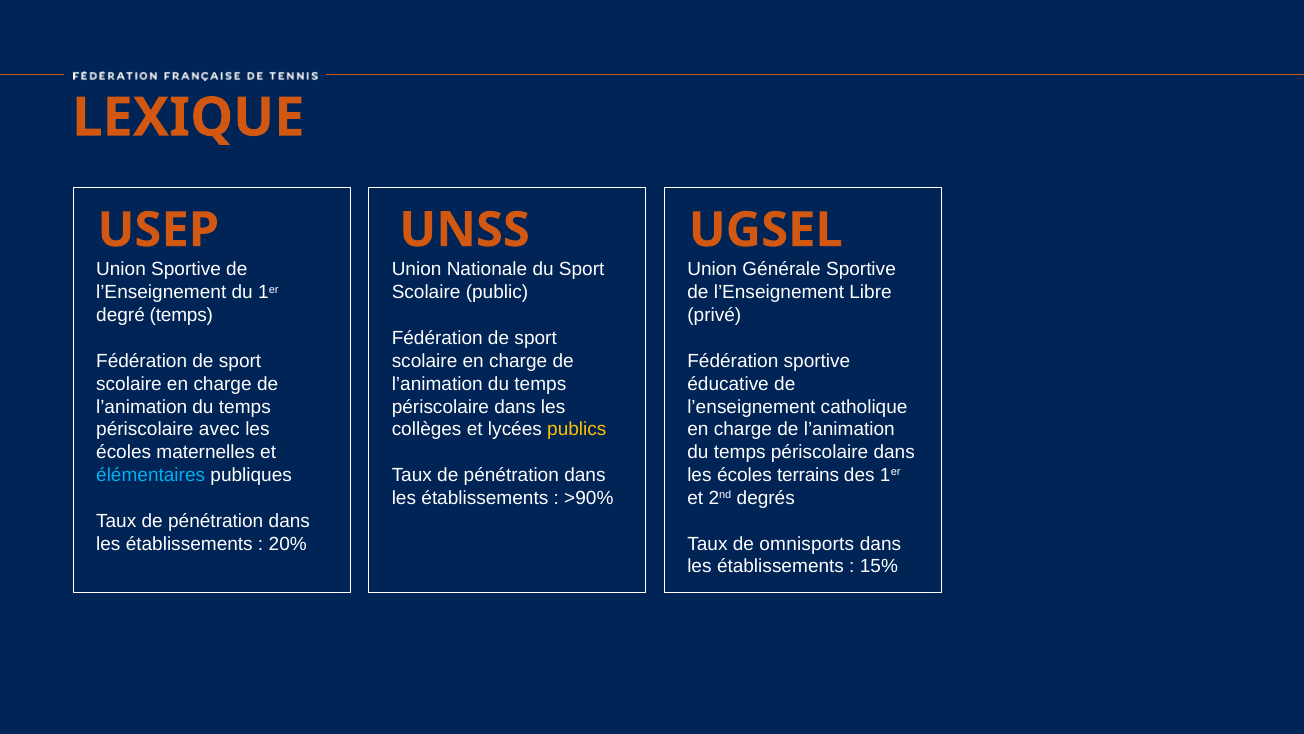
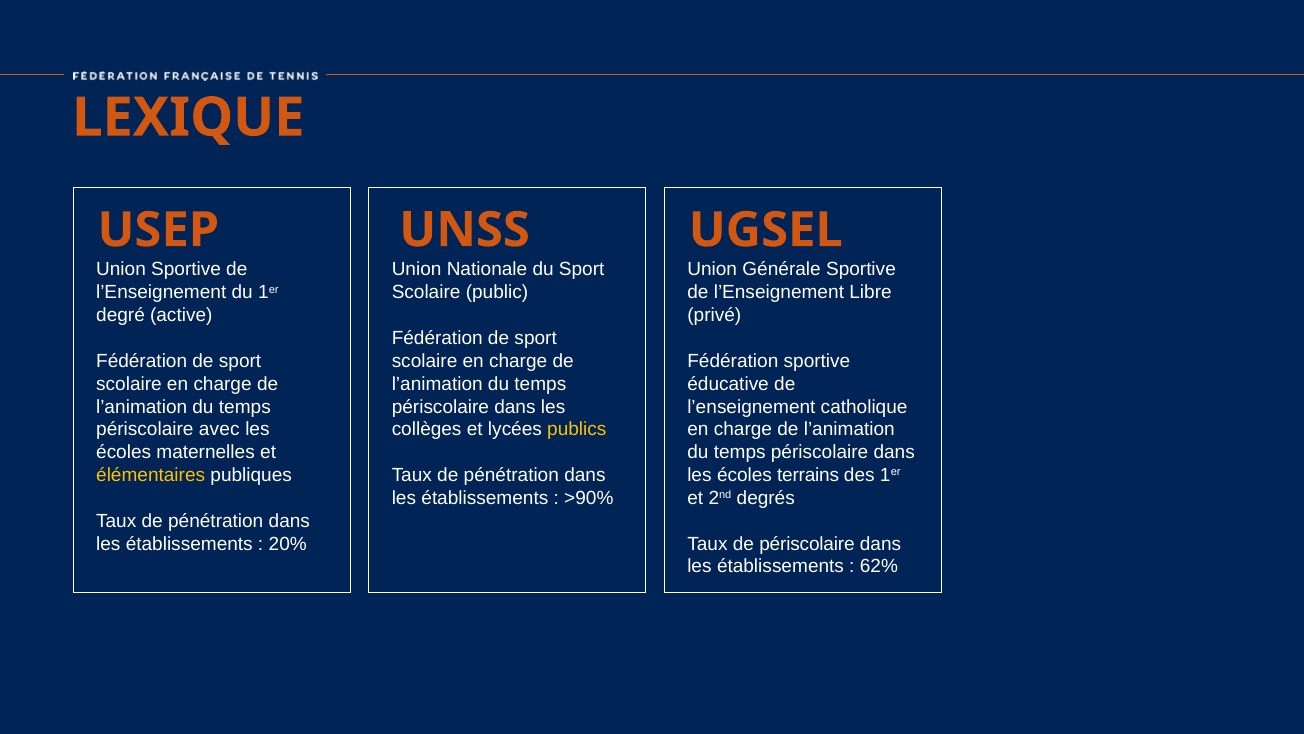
degré temps: temps -> active
élémentaires colour: light blue -> yellow
de omnisports: omnisports -> périscolaire
15%: 15% -> 62%
